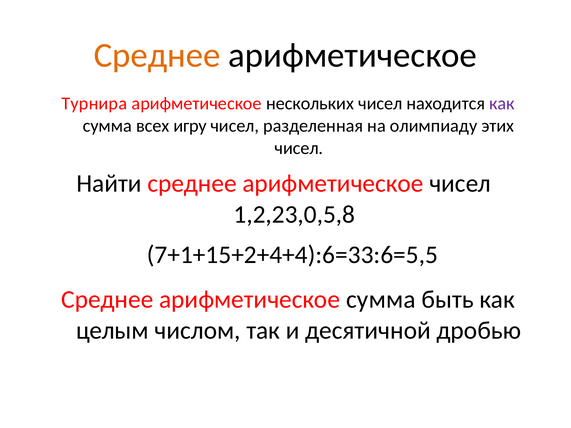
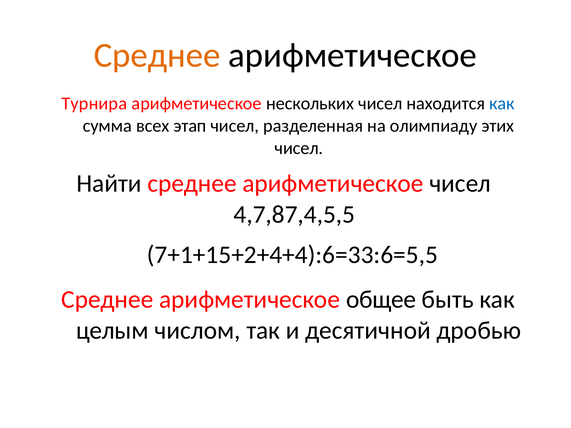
как at (502, 103) colour: purple -> blue
игру: игру -> этап
1,2,23,0,5,8: 1,2,23,0,5,8 -> 4,7,87,4,5,5
арифметическое сумма: сумма -> общее
